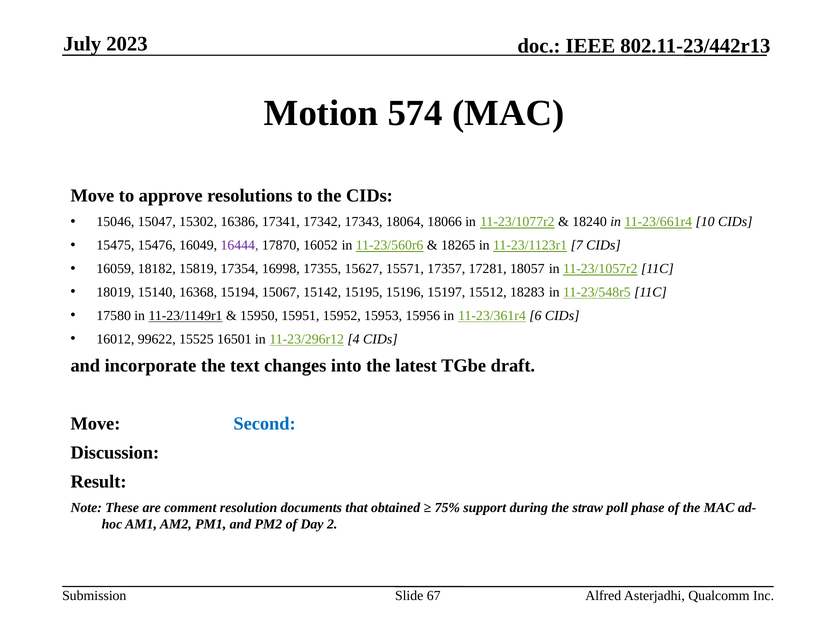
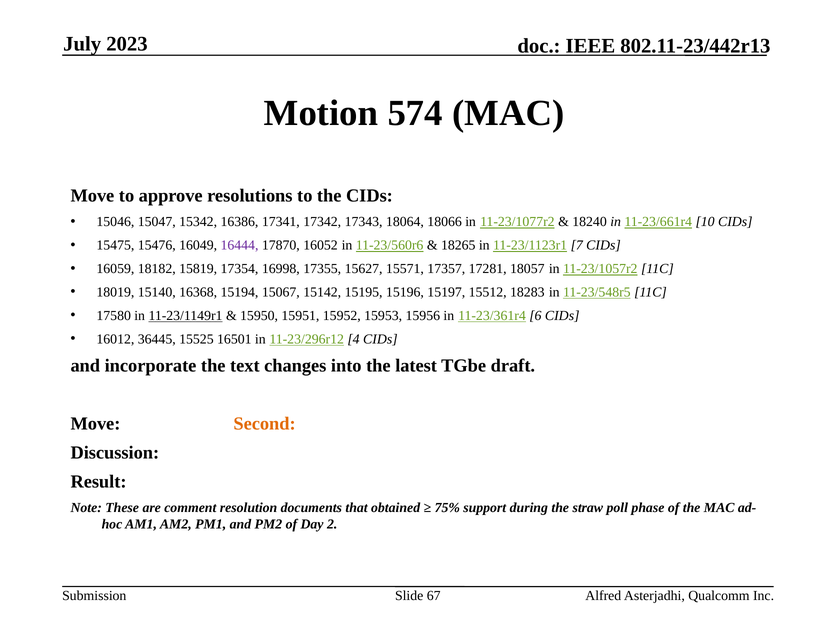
15302: 15302 -> 15342
99622: 99622 -> 36445
Second colour: blue -> orange
